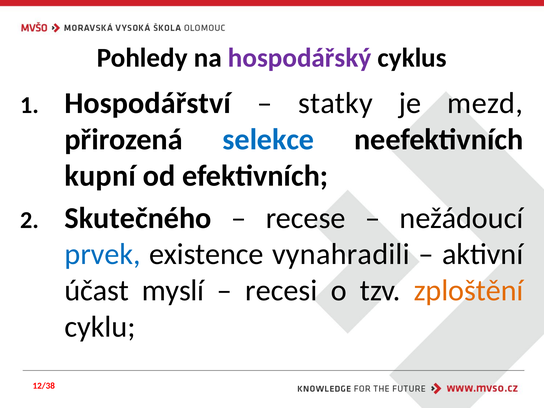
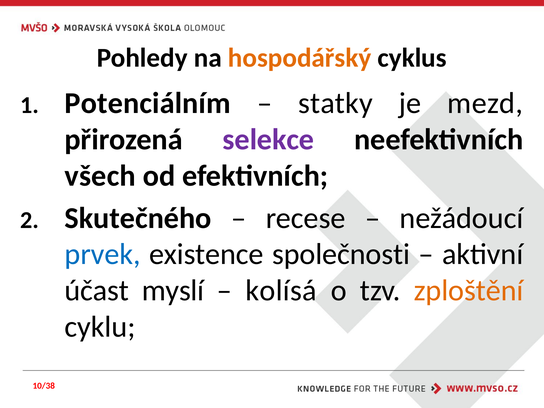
hospodářský colour: purple -> orange
Hospodářství: Hospodářství -> Potenciálním
selekce colour: blue -> purple
kupní: kupní -> všech
vynahradili: vynahradili -> společnosti
recesi: recesi -> kolísá
12/38: 12/38 -> 10/38
